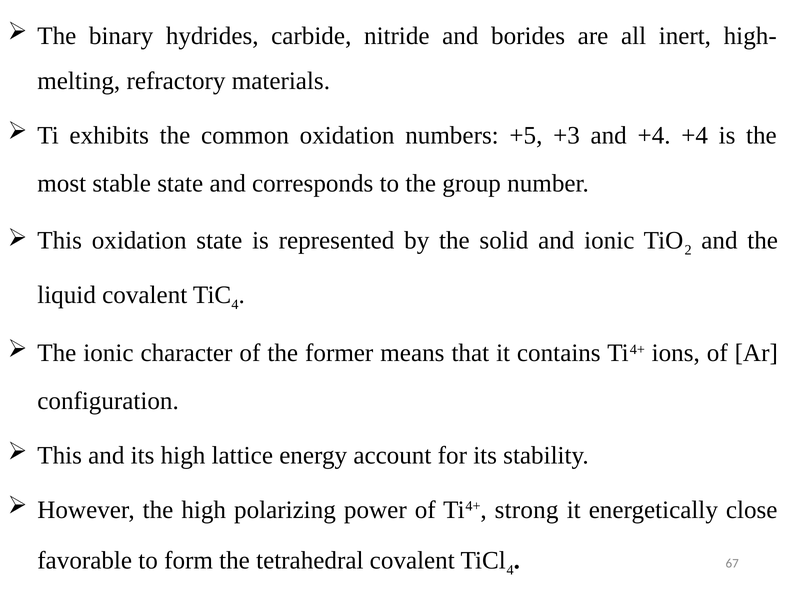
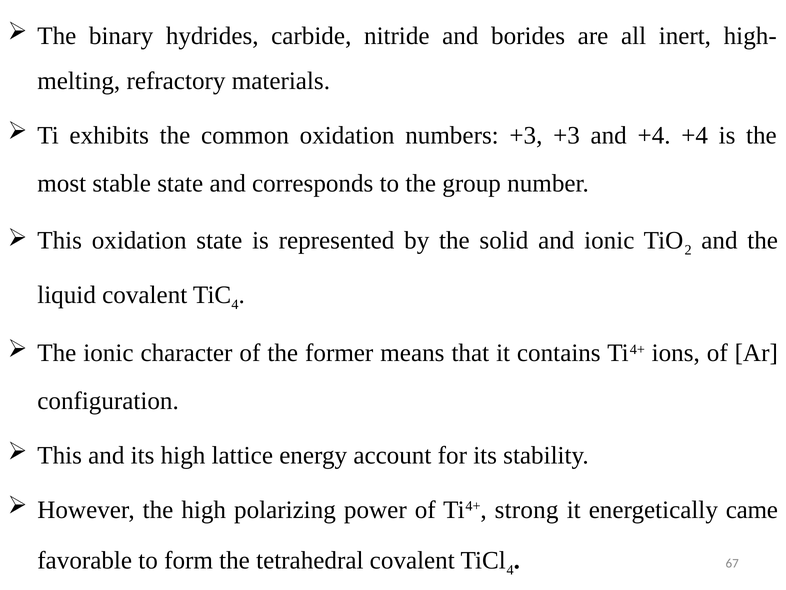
numbers +5: +5 -> +3
close: close -> came
